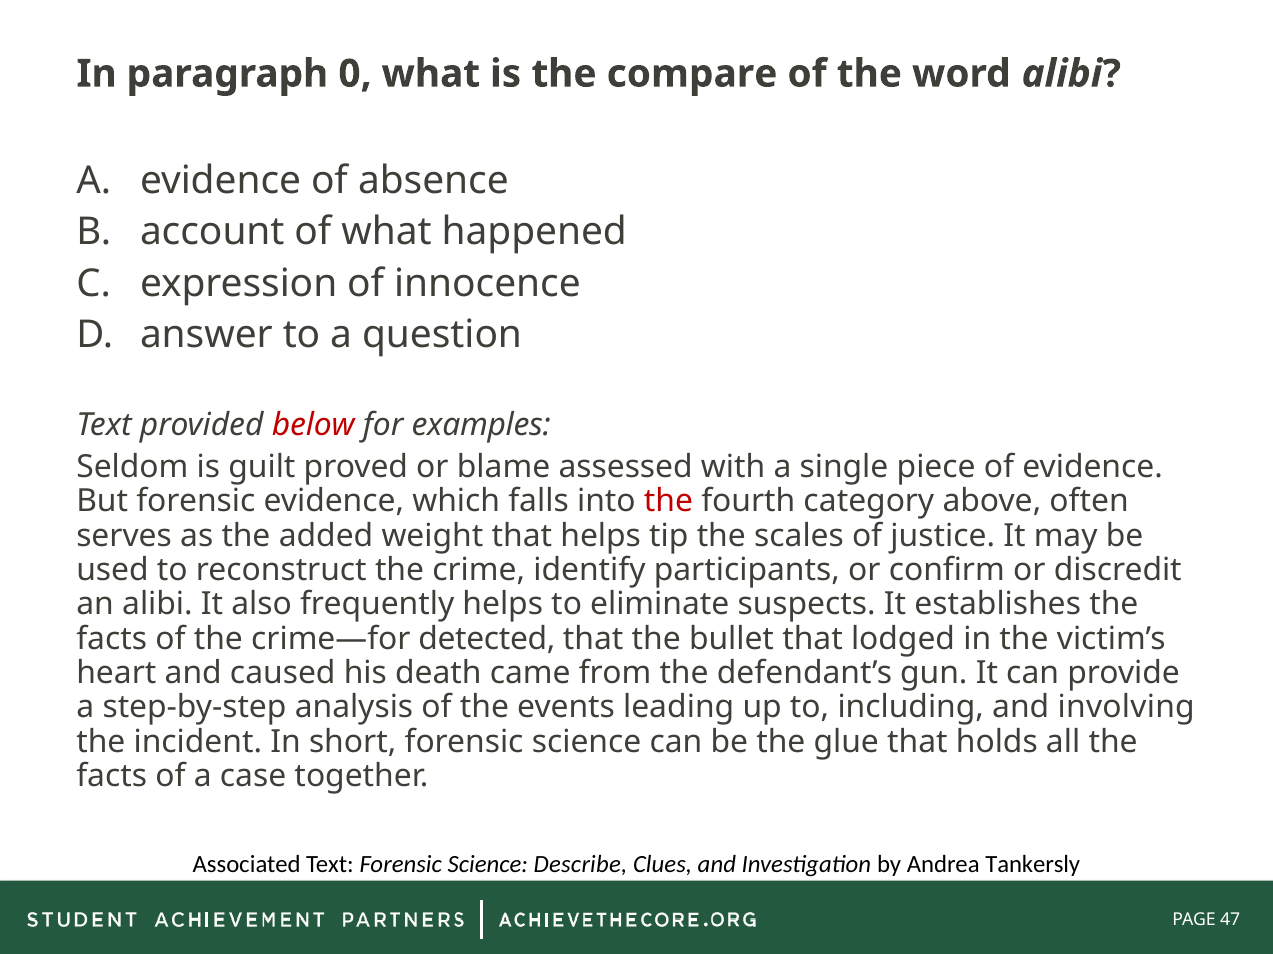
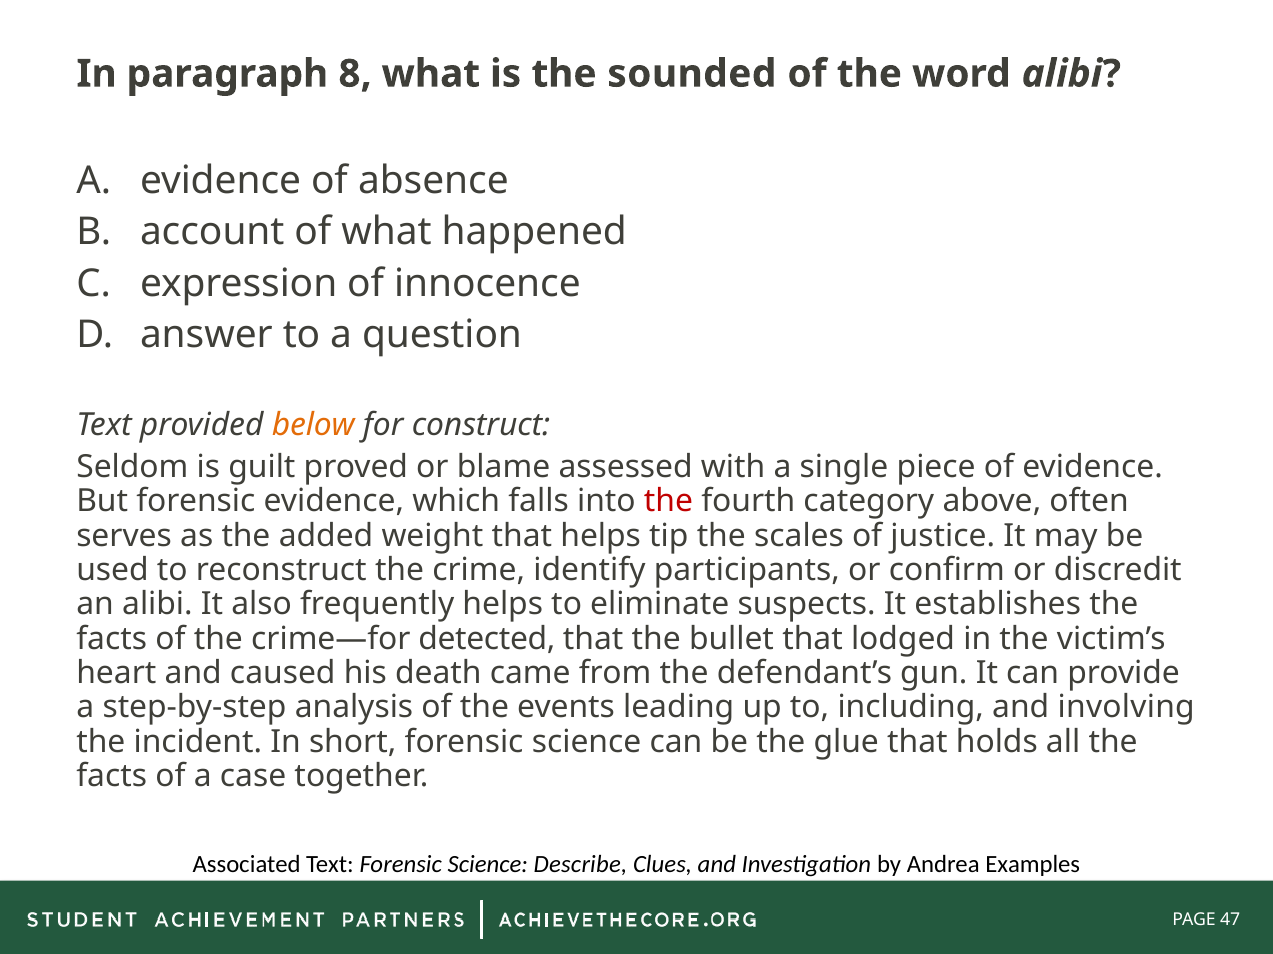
0: 0 -> 8
compare: compare -> sounded
below colour: red -> orange
examples: examples -> construct
Tankersly: Tankersly -> Examples
